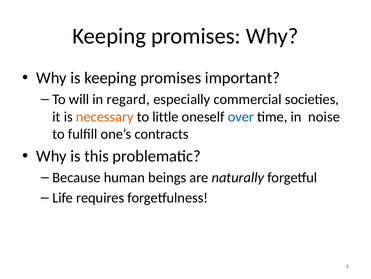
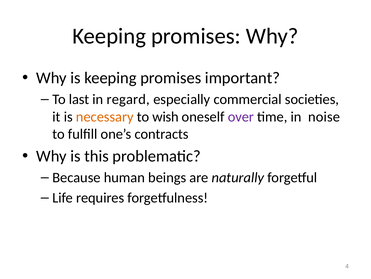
will: will -> last
little: little -> wish
over colour: blue -> purple
